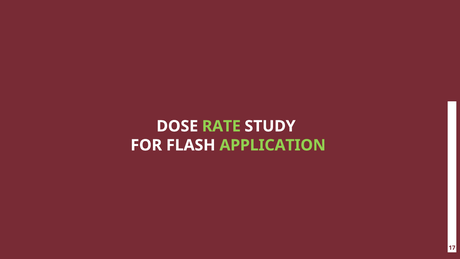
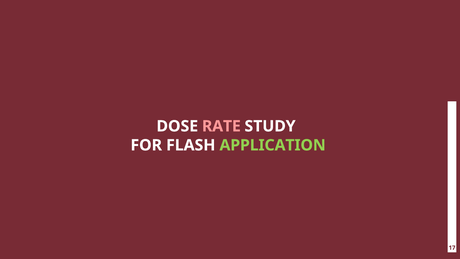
RATE colour: light green -> pink
